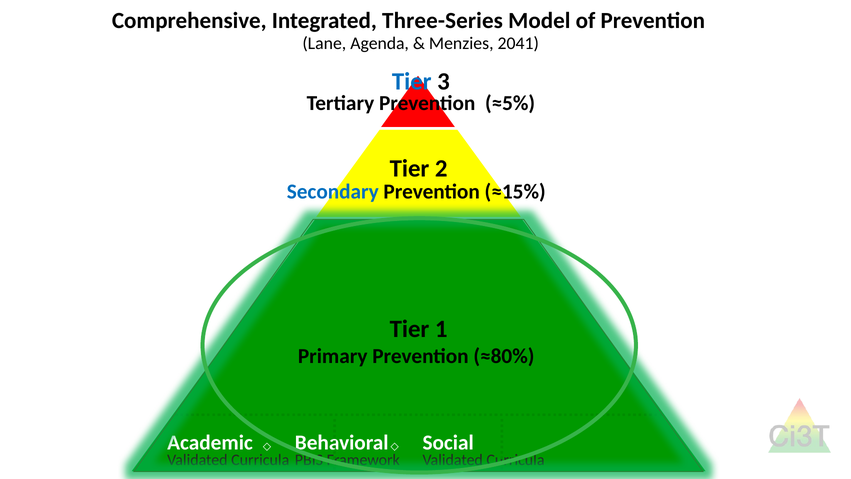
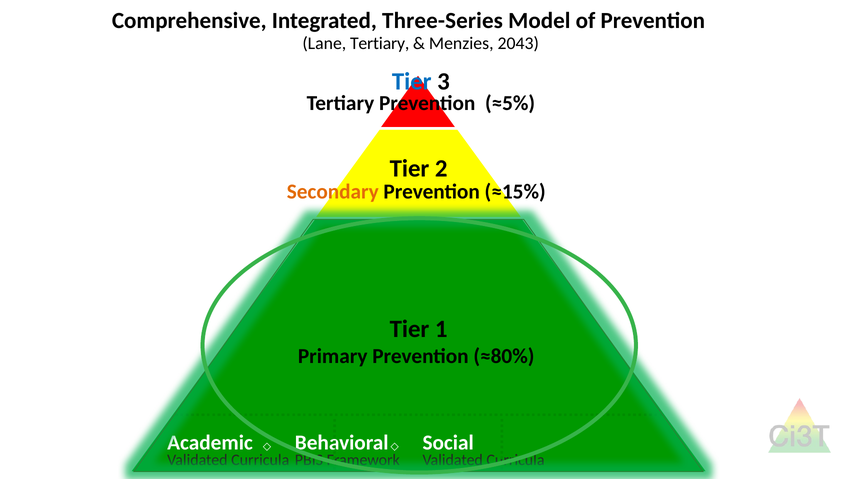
Lane Agenda: Agenda -> Tertiary
2041: 2041 -> 2043
Secondary colour: blue -> orange
